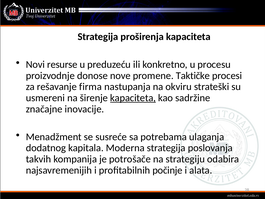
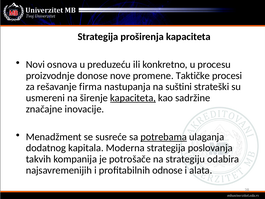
resurse: resurse -> osnova
okviru: okviru -> suštini
potrebama underline: none -> present
počinje: počinje -> odnose
